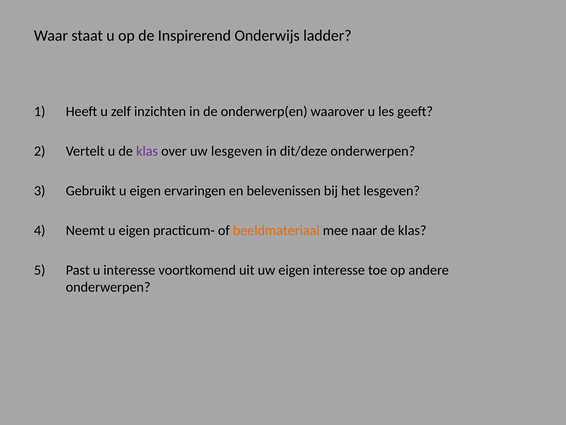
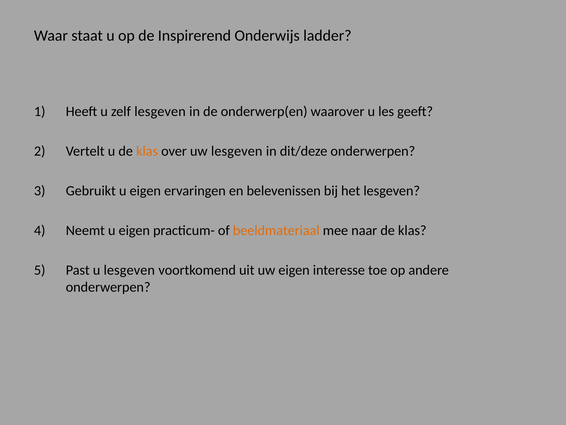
zelf inzichten: inzichten -> lesgeven
klas at (147, 151) colour: purple -> orange
u interesse: interesse -> lesgeven
